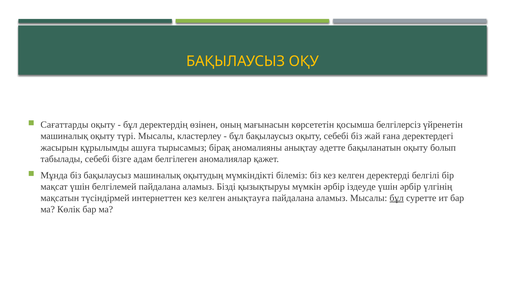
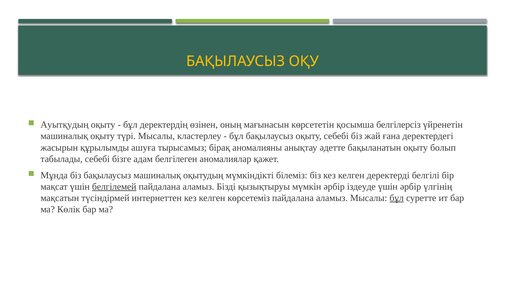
Сағаттарды: Сағаттарды -> Ауытқудың
белгілемей underline: none -> present
анықтауға: анықтауға -> көрсетеміз
